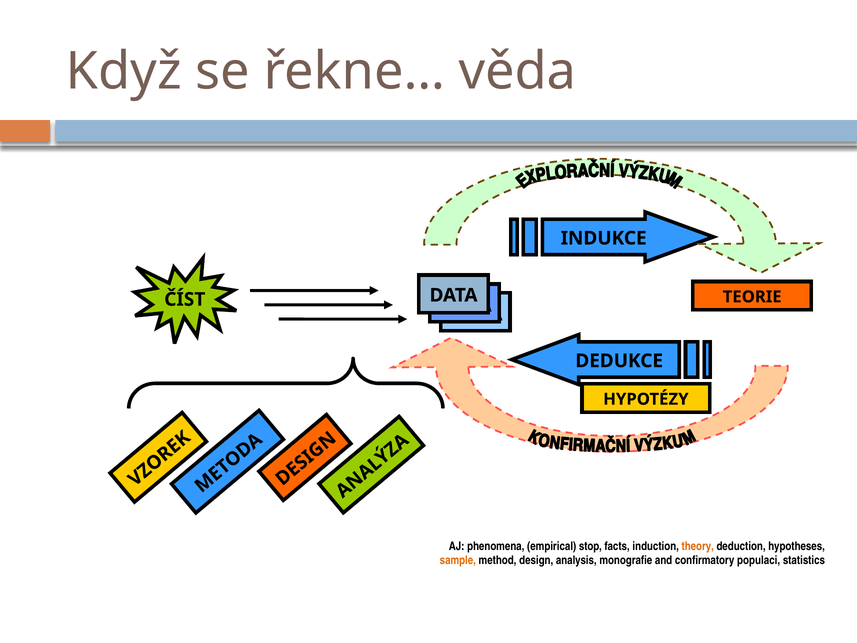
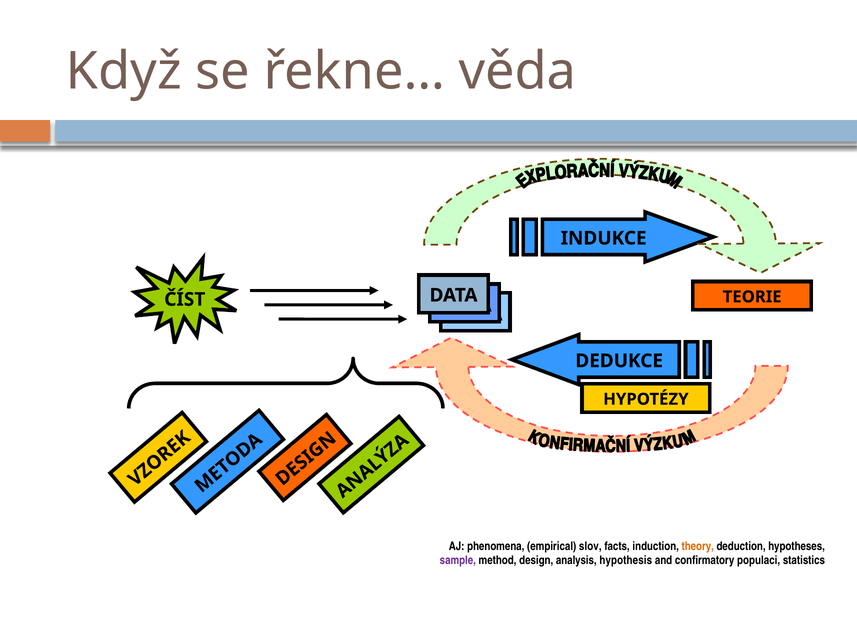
stop: stop -> slov
sample colour: orange -> purple
monografie: monografie -> hypothesis
